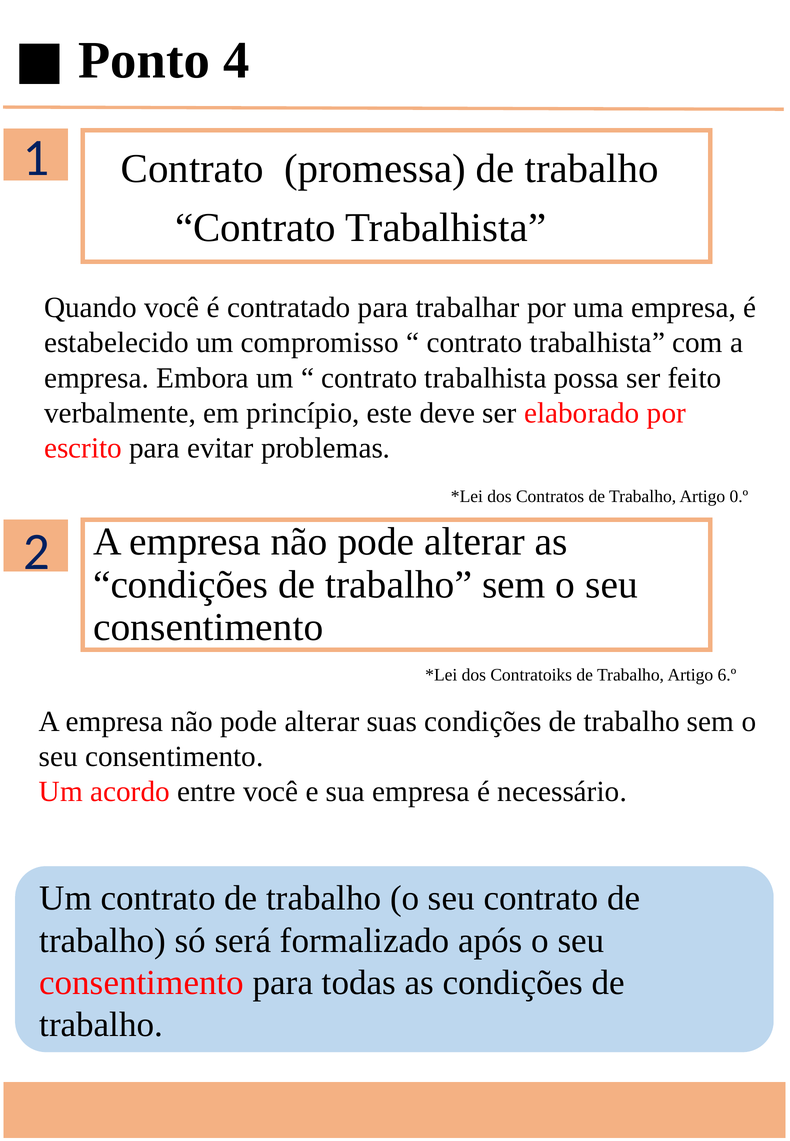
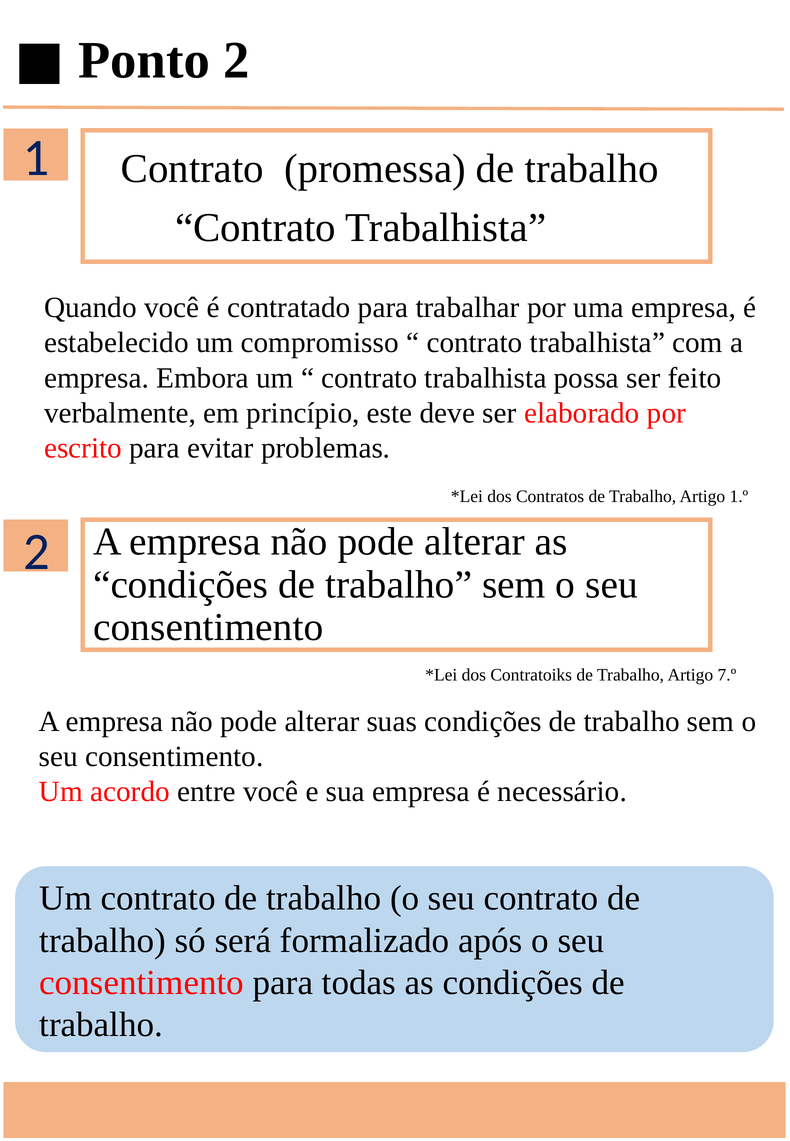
Ponto 4: 4 -> 2
0.º: 0.º -> 1.º
6.º: 6.º -> 7.º
